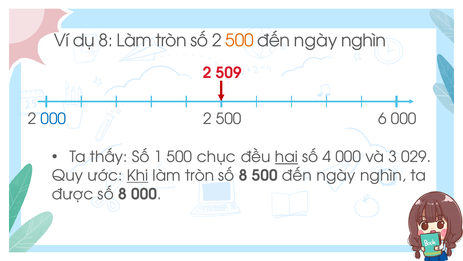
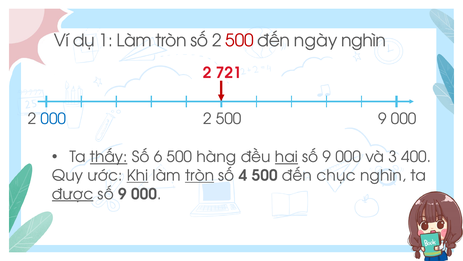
dụ 8: 8 -> 1
500 at (240, 41) colour: orange -> red
509: 509 -> 721
500 6: 6 -> 9
thấy underline: none -> present
1: 1 -> 6
chục: chục -> hàng
4 at (327, 157): 4 -> 9
029: 029 -> 400
tròn at (200, 175) underline: none -> present
8 at (243, 175): 8 -> 4
ngày at (336, 175): ngày -> chục
được underline: none -> present
8 at (122, 194): 8 -> 9
